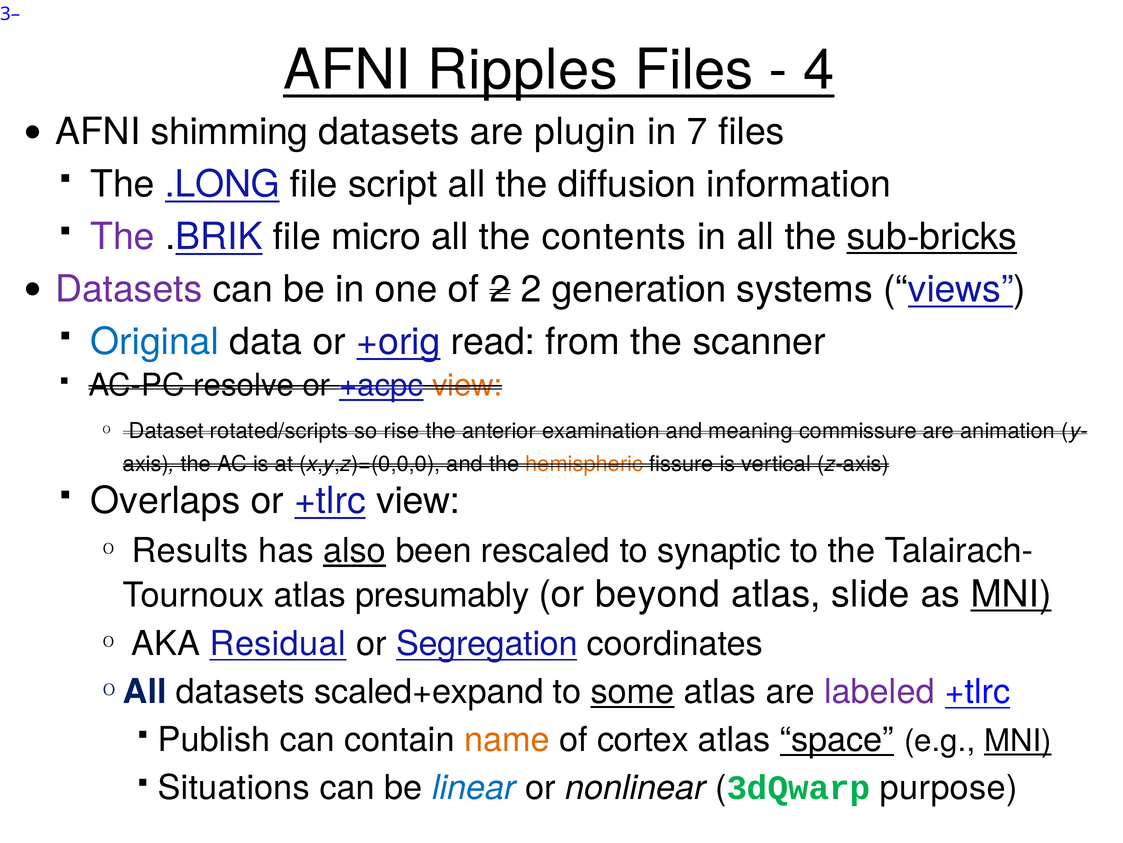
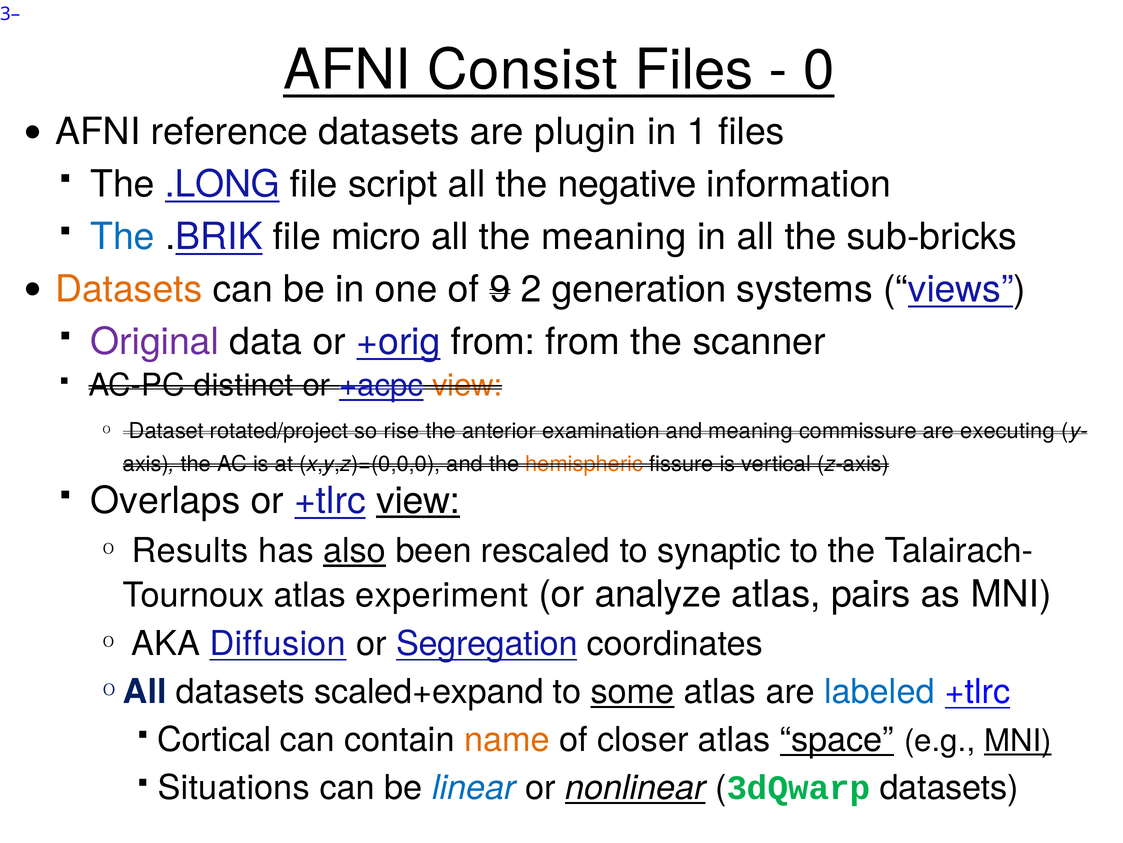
Ripples: Ripples -> Consist
4: 4 -> 0
shimming: shimming -> reference
7: 7 -> 1
diffusion: diffusion -> negative
The at (123, 237) colour: purple -> blue
the contents: contents -> meaning
sub-bricks underline: present -> none
Datasets at (129, 289) colour: purple -> orange
of 2: 2 -> 9
Original colour: blue -> purple
+orig read: read -> from
resolve: resolve -> distinct
rotated/scripts: rotated/scripts -> rotated/project
animation: animation -> executing
view at (418, 500) underline: none -> present
presumably: presumably -> experiment
beyond: beyond -> analyze
slide: slide -> pairs
MNI at (1011, 594) underline: present -> none
Residual: Residual -> Diffusion
labeled colour: purple -> blue
Publish: Publish -> Cortical
cortex: cortex -> closer
nonlinear underline: none -> present
3dQwarp purpose: purpose -> datasets
